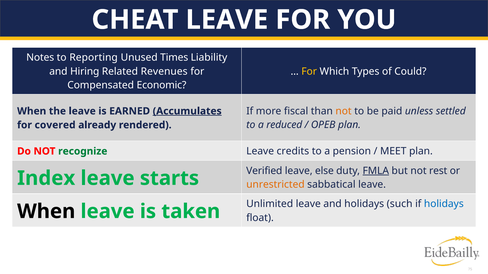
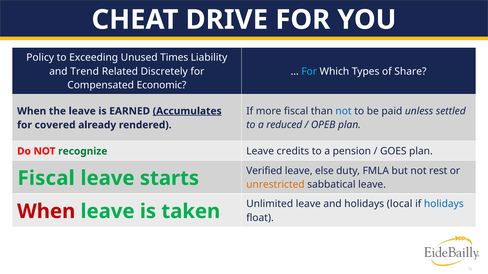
CHEAT LEAVE: LEAVE -> DRIVE
Notes: Notes -> Policy
Reporting: Reporting -> Exceeding
Hiring: Hiring -> Trend
Revenues: Revenues -> Discretely
For at (309, 72) colour: yellow -> light blue
Could: Could -> Share
not at (344, 111) colour: orange -> blue
MEET: MEET -> GOES
FMLA underline: present -> none
Index at (46, 179): Index -> Fiscal
such: such -> local
When at (46, 212) colour: black -> red
